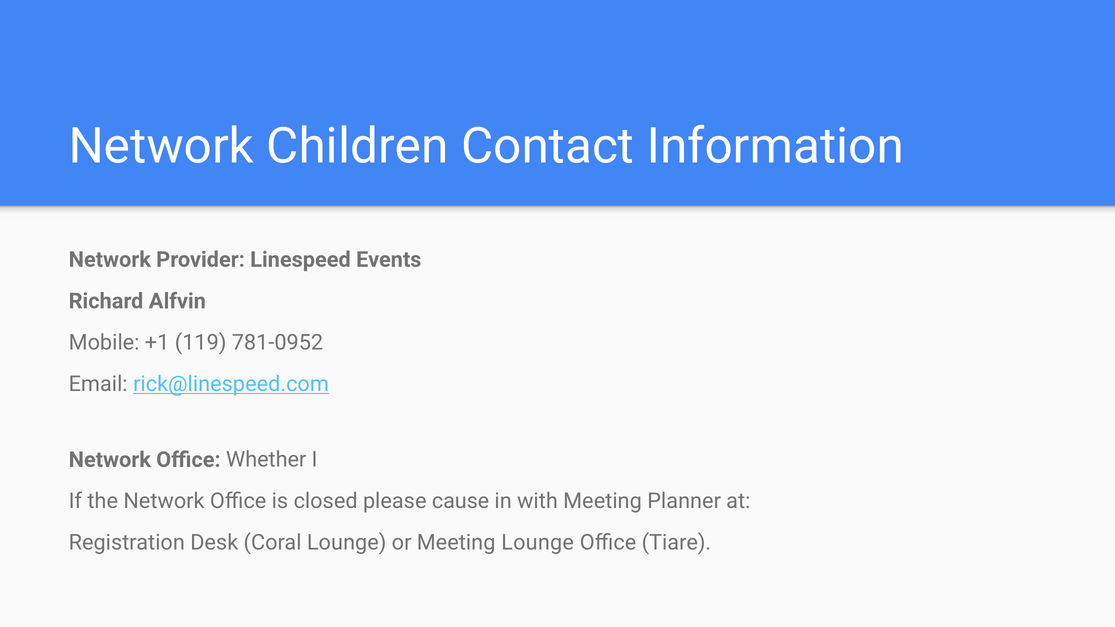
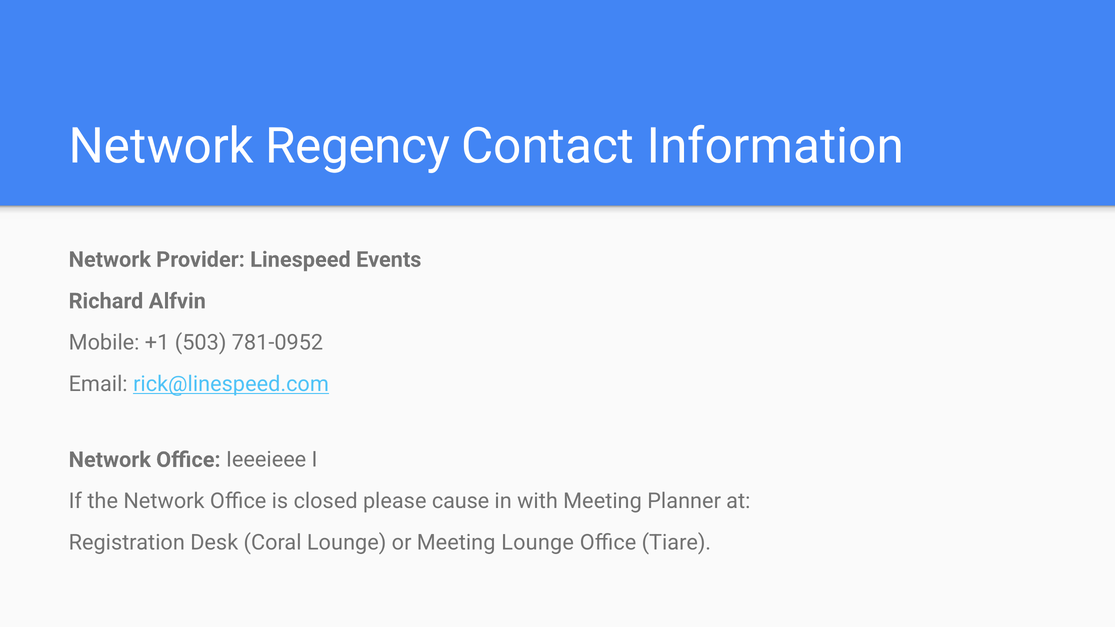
Children: Children -> Regency
119: 119 -> 503
Whether: Whether -> Ieeeieee
